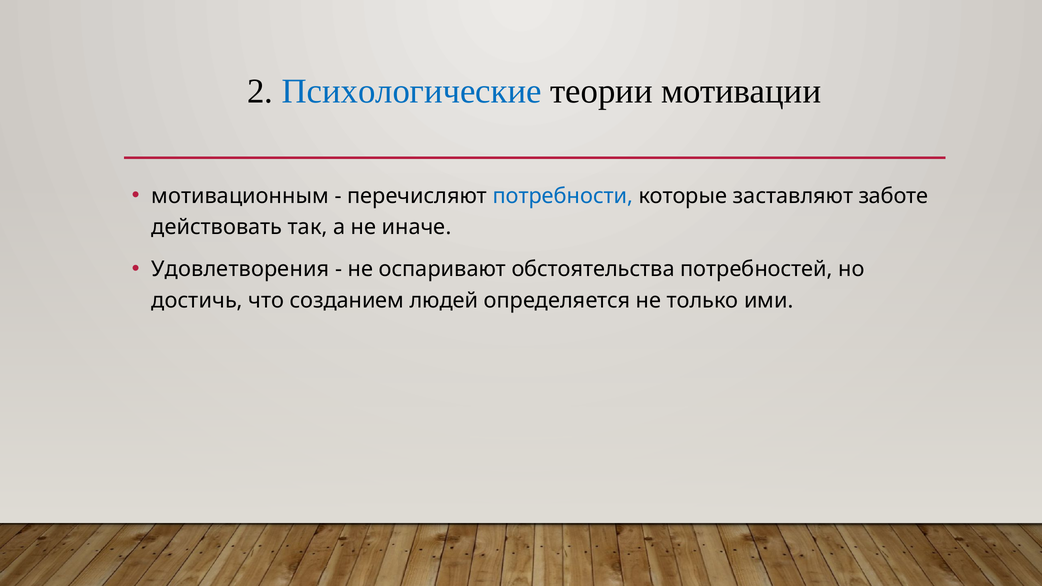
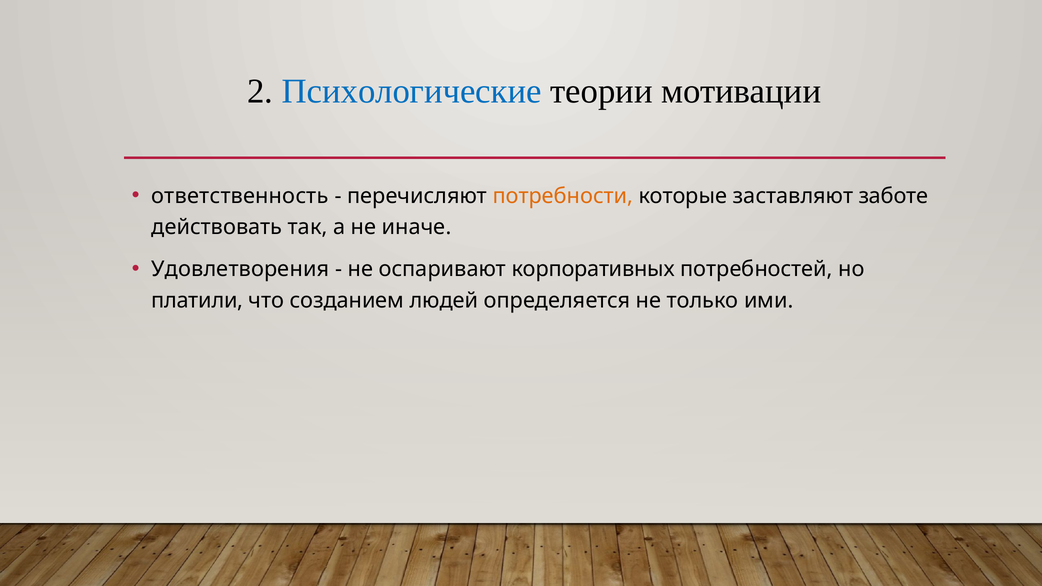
мотивационным: мотивационным -> ответственность
потребности colour: blue -> orange
обстоятельства: обстоятельства -> корпоративных
достичь: достичь -> платили
